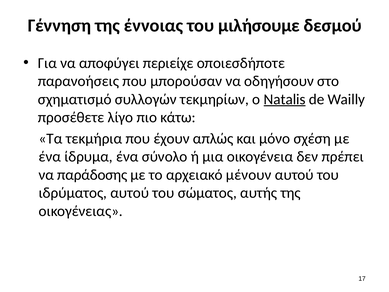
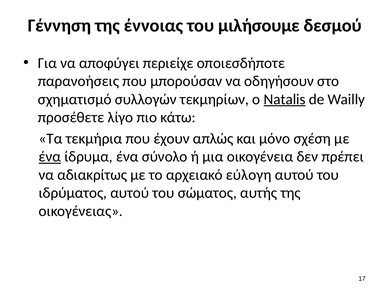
ένα at (50, 157) underline: none -> present
παράδοσης: παράδοσης -> αδιακρίτως
μένουν: μένουν -> εύλογη
